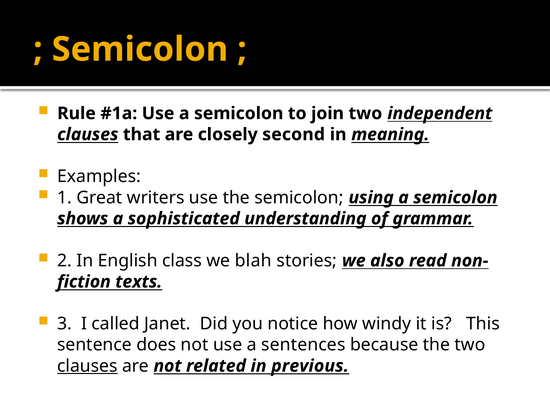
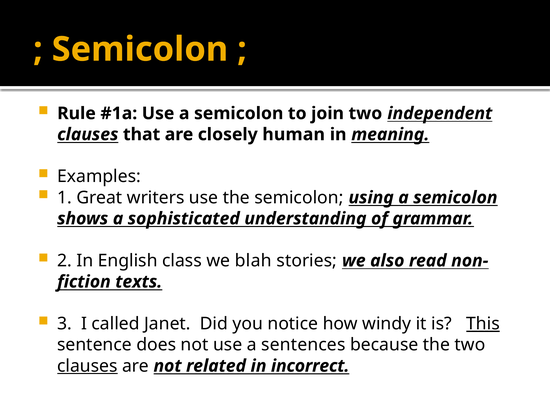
second: second -> human
This underline: none -> present
previous: previous -> incorrect
